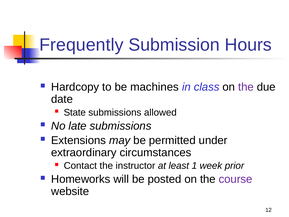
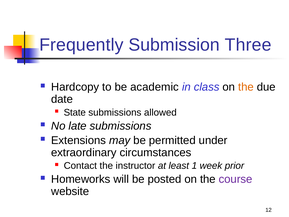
Hours: Hours -> Three
machines: machines -> academic
the at (246, 87) colour: purple -> orange
